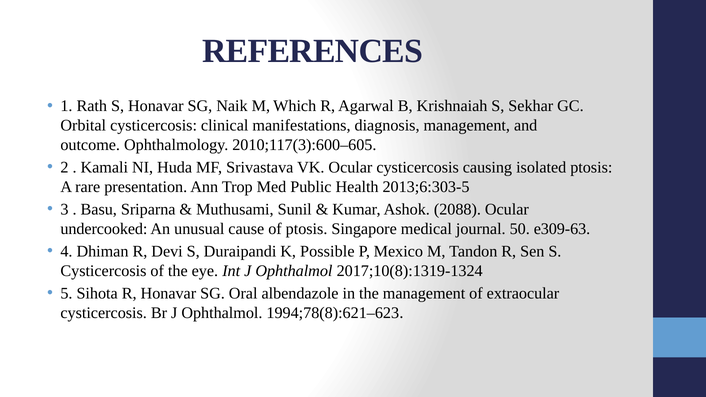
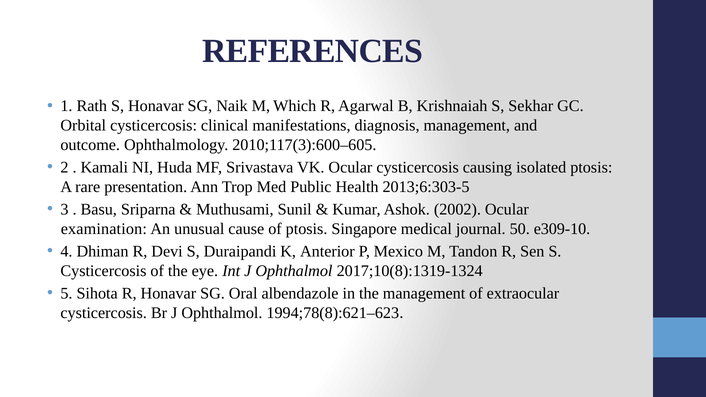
2088: 2088 -> 2002
undercooked: undercooked -> examination
e309-63: e309-63 -> e309-10
Possible: Possible -> Anterior
